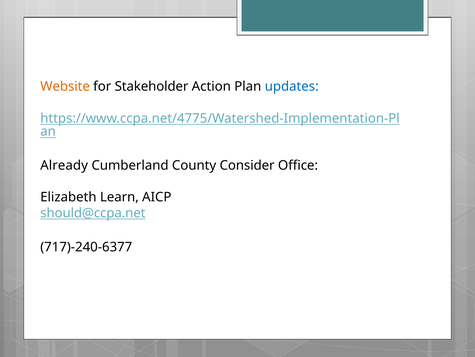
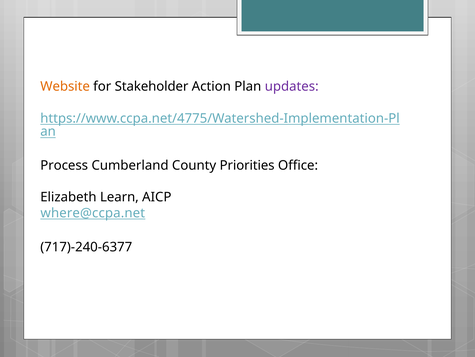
updates colour: blue -> purple
Already: Already -> Process
Consider: Consider -> Priorities
should@ccpa.net: should@ccpa.net -> where@ccpa.net
